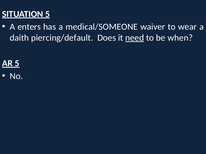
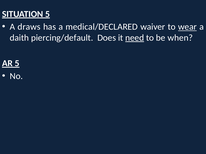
enters: enters -> draws
medical/SOMEONE: medical/SOMEONE -> medical/DECLARED
wear underline: none -> present
